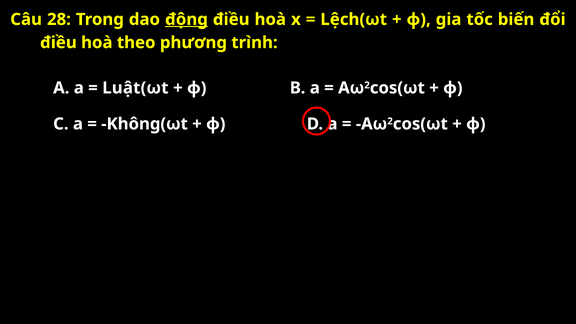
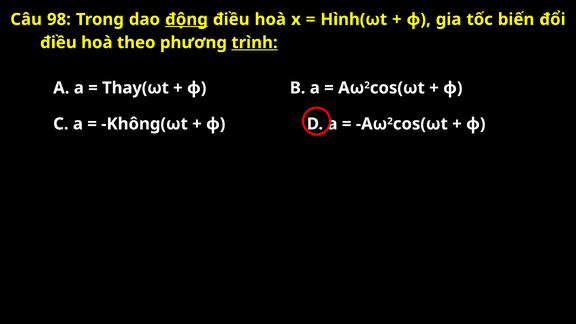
28: 28 -> 98
Lệch(ωt: Lệch(ωt -> Hình(ωt
trình underline: none -> present
Luật(ωt: Luật(ωt -> Thay(ωt
